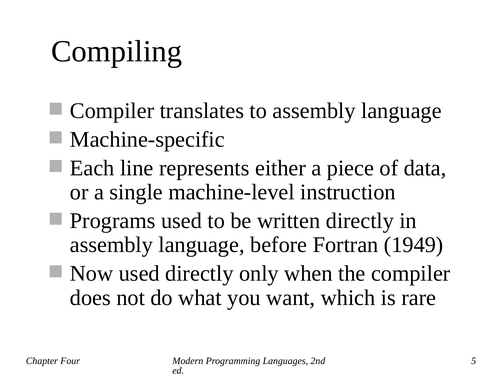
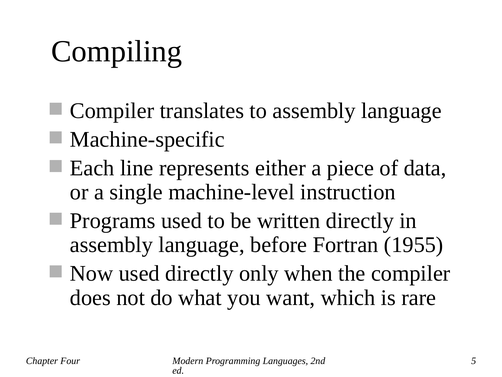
1949: 1949 -> 1955
